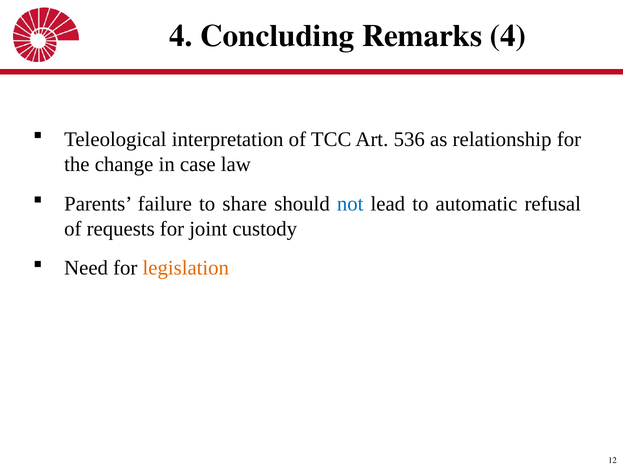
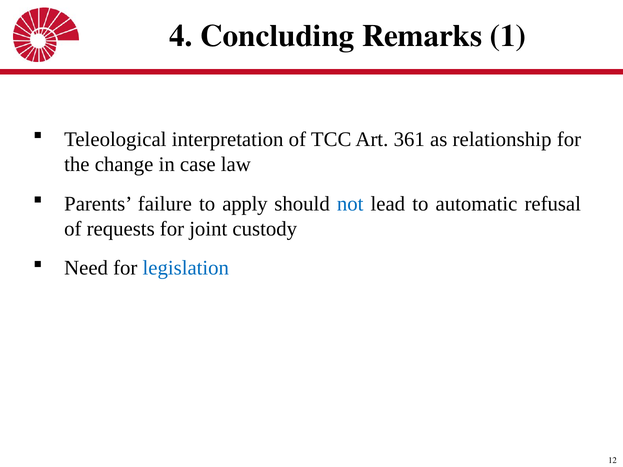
Remarks 4: 4 -> 1
536: 536 -> 361
share: share -> apply
legislation colour: orange -> blue
